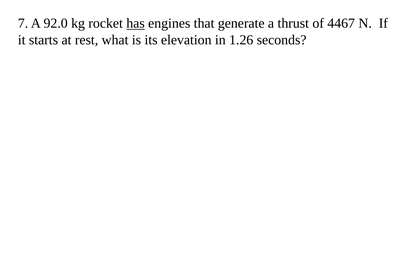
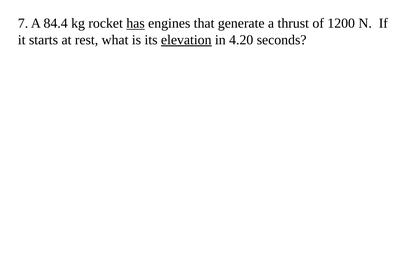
92.0: 92.0 -> 84.4
4467: 4467 -> 1200
elevation underline: none -> present
1.26: 1.26 -> 4.20
